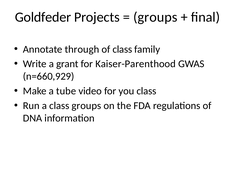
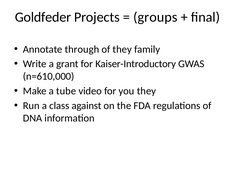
of class: class -> they
Kaiser-Parenthood: Kaiser-Parenthood -> Kaiser-Introductory
n=660,929: n=660,929 -> n=610,000
you class: class -> they
class groups: groups -> against
